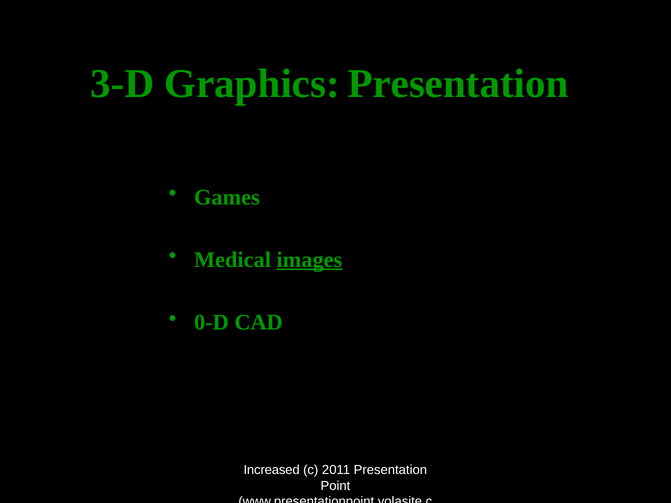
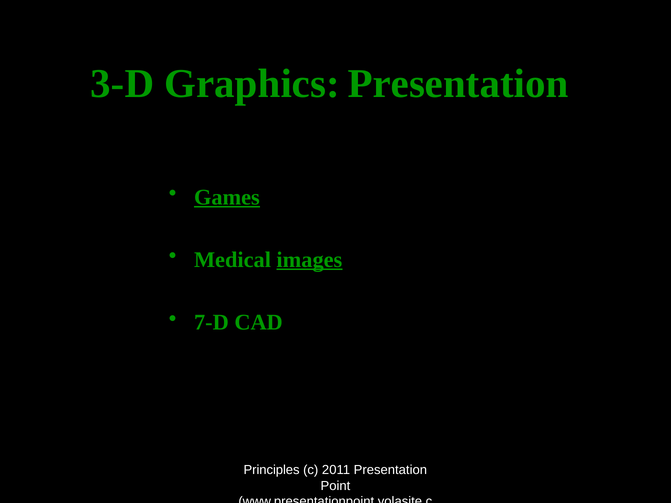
Games underline: none -> present
0-D: 0-D -> 7-D
Increased: Increased -> Principles
